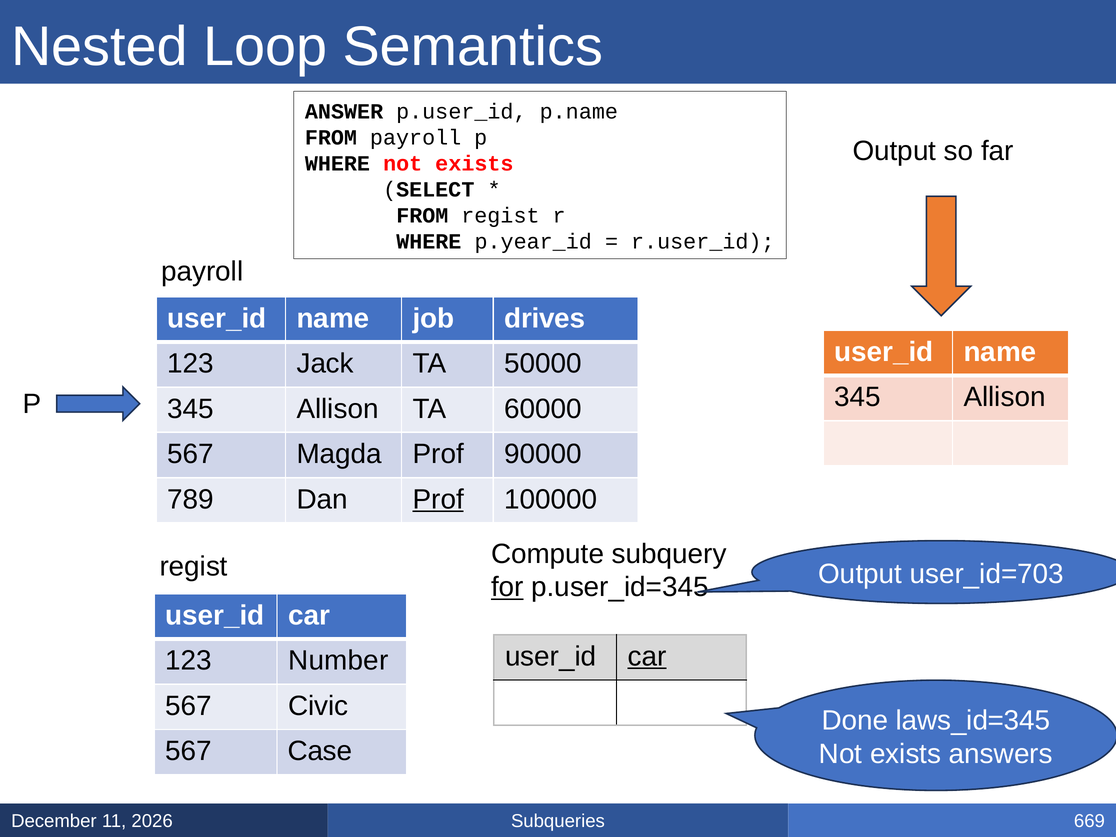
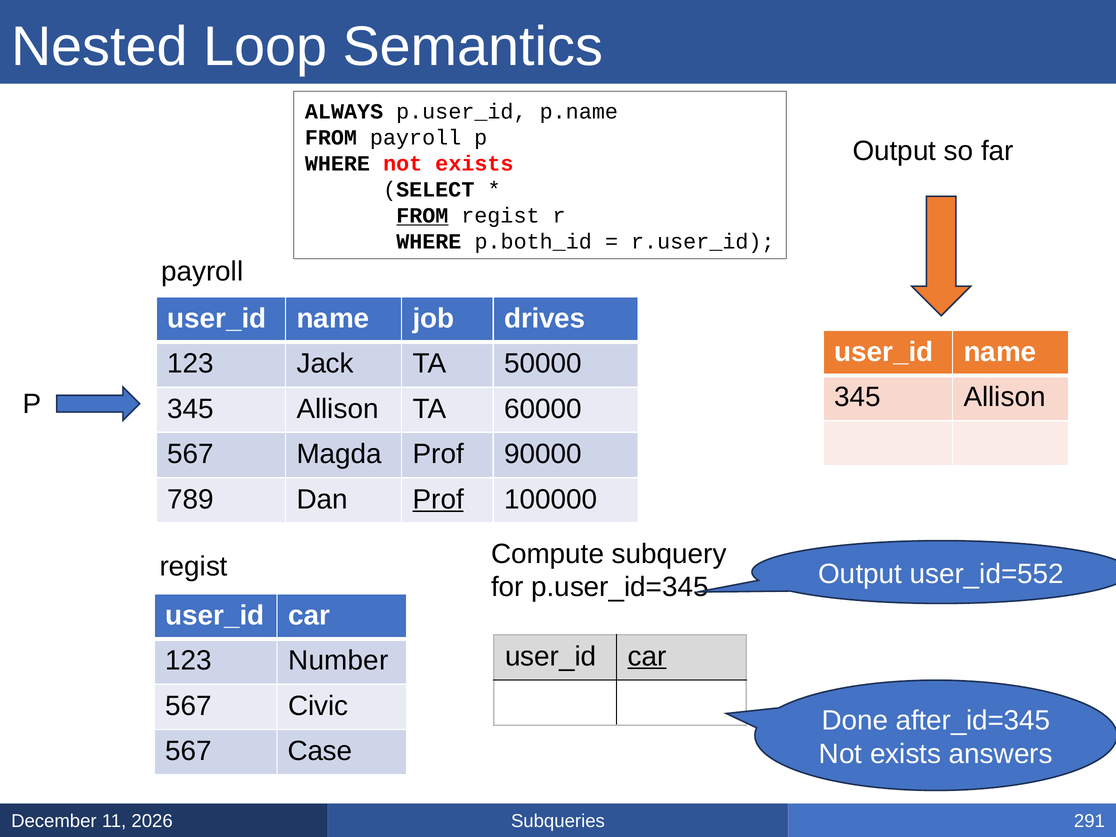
ANSWER: ANSWER -> ALWAYS
FROM at (422, 216) underline: none -> present
p.year_id: p.year_id -> p.both_id
user_id=703: user_id=703 -> user_id=552
for underline: present -> none
laws_id=345: laws_id=345 -> after_id=345
669: 669 -> 291
